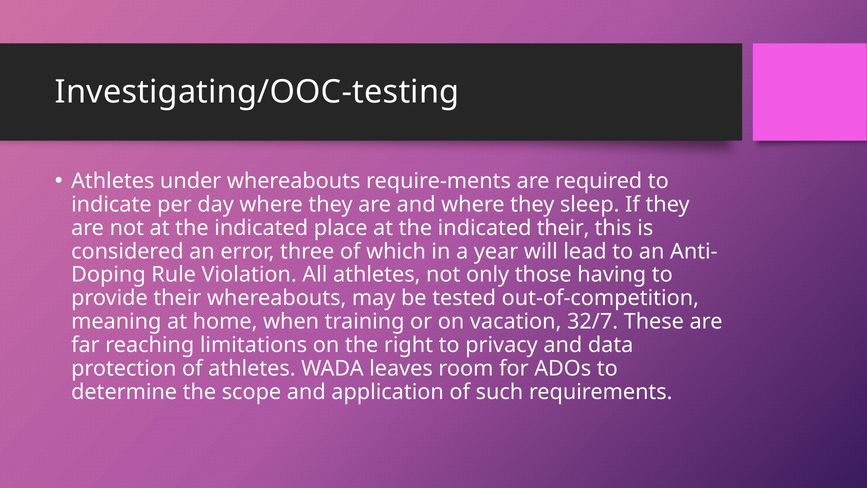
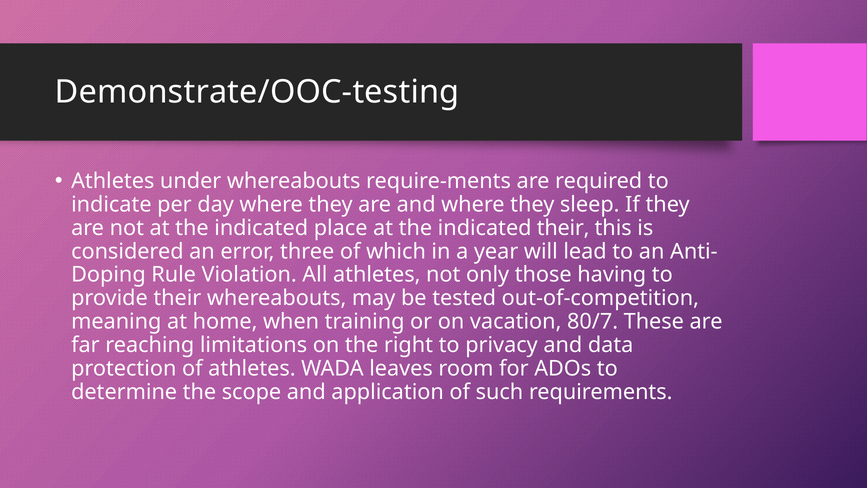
Investigating/OOC-testing: Investigating/OOC-testing -> Demonstrate/OOC-testing
32/7: 32/7 -> 80/7
